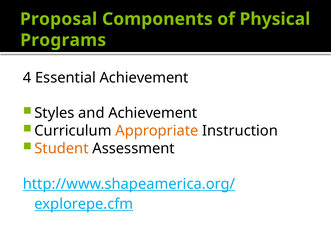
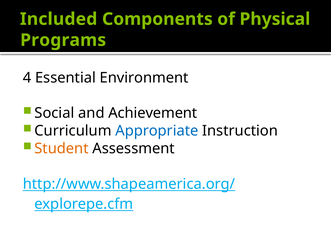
Proposal: Proposal -> Included
Essential Achievement: Achievement -> Environment
Styles: Styles -> Social
Appropriate colour: orange -> blue
